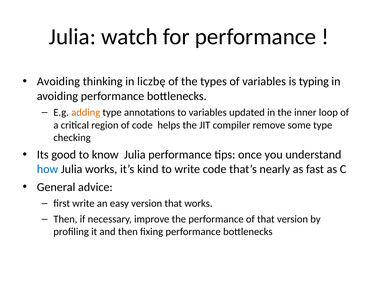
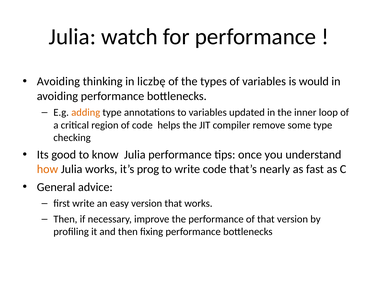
typing: typing -> would
how colour: blue -> orange
kind: kind -> prog
